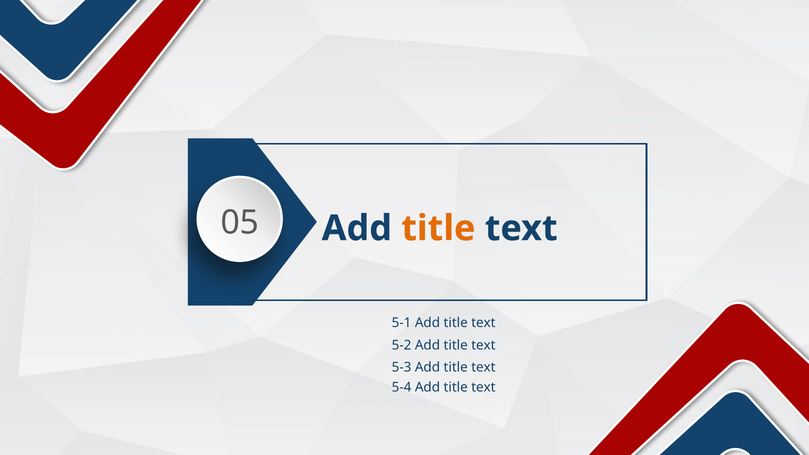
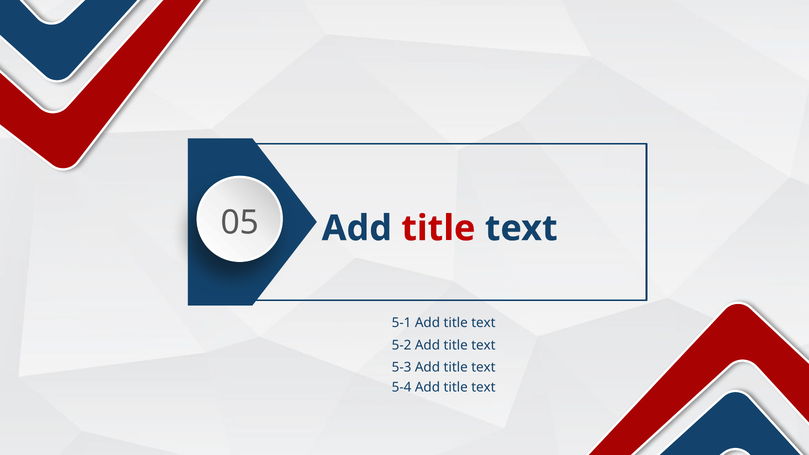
title at (438, 228) colour: orange -> red
